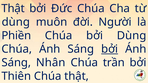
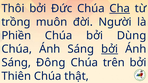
Thật at (13, 9): Thật -> Thôi
Cha underline: none -> present
dùng at (16, 22): dùng -> trồng
Nhân: Nhân -> Đông
trần: trần -> trên
